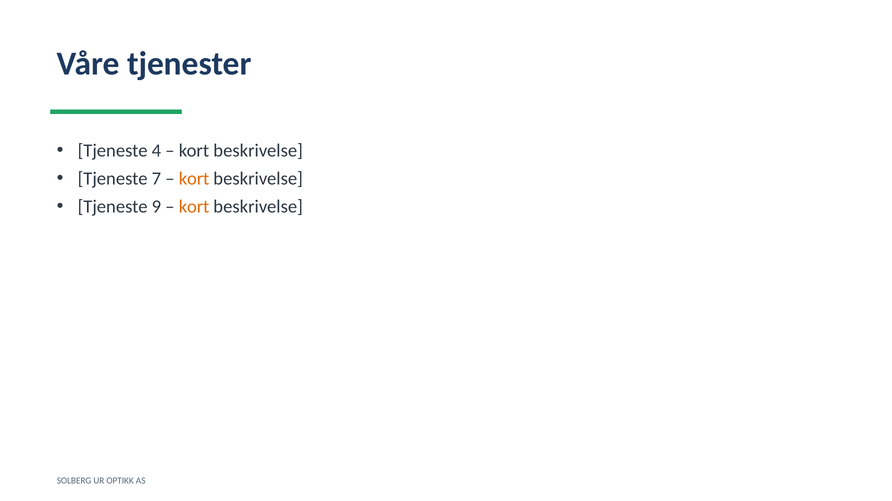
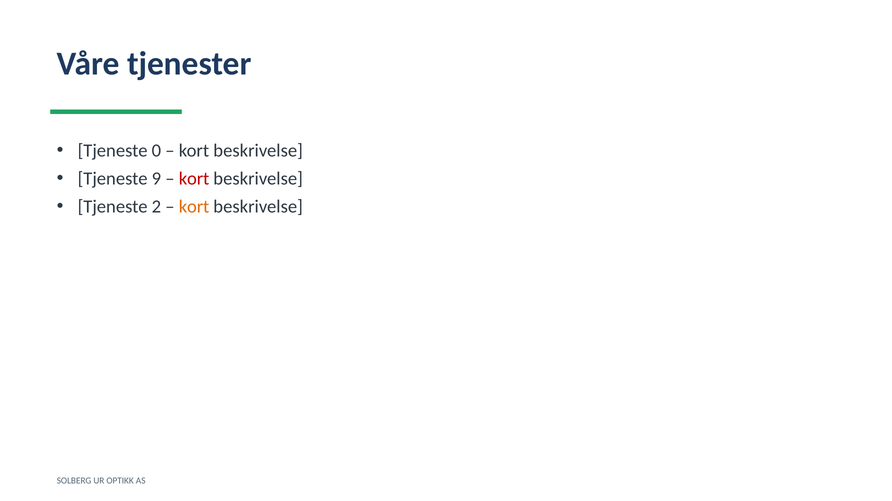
4: 4 -> 0
7: 7 -> 9
kort at (194, 179) colour: orange -> red
9: 9 -> 2
